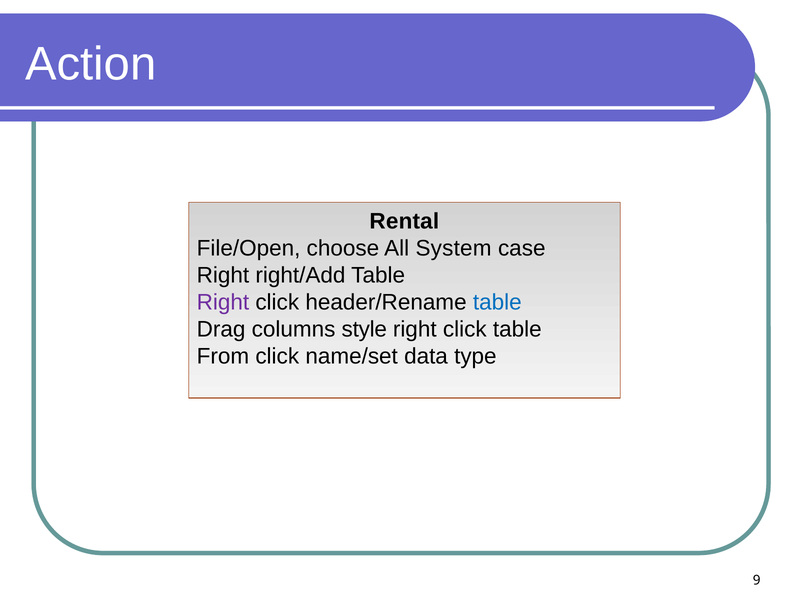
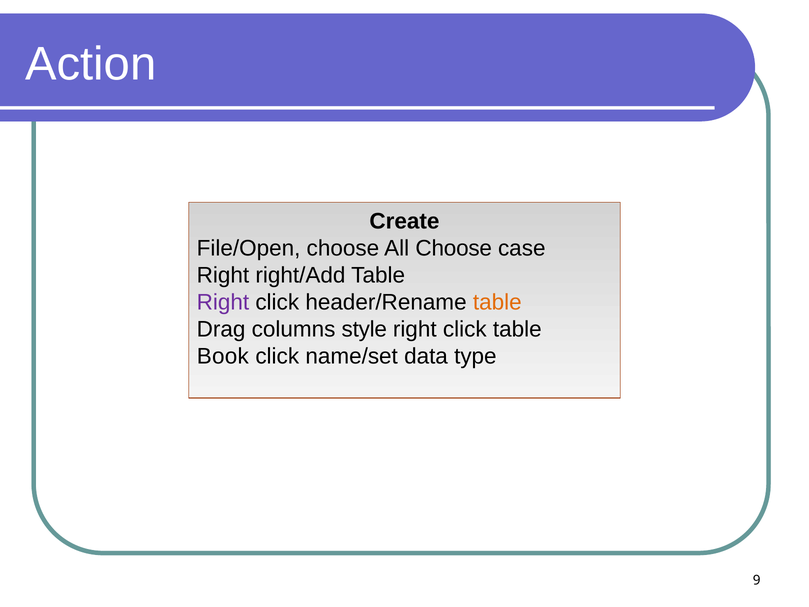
Rental: Rental -> Create
All System: System -> Choose
table at (497, 302) colour: blue -> orange
From: From -> Book
